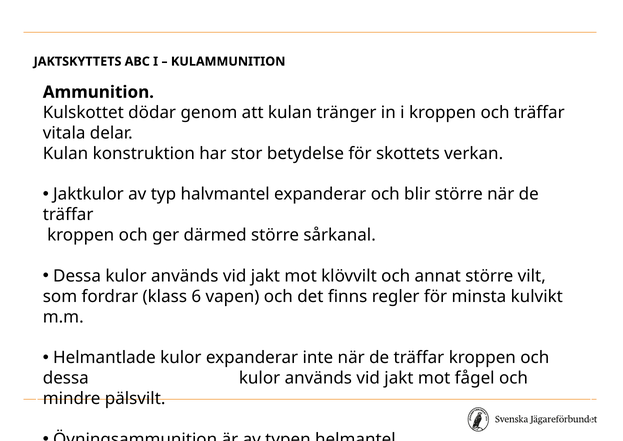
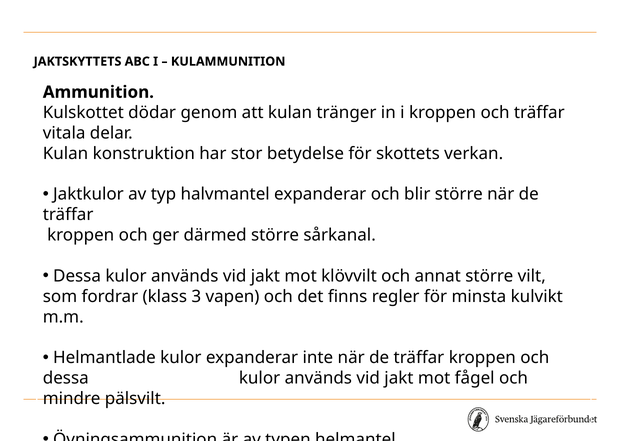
6: 6 -> 3
